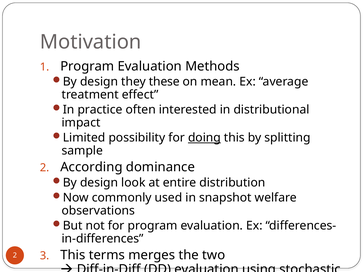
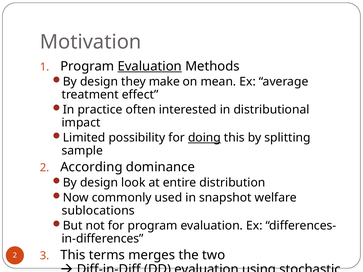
Evaluation at (150, 66) underline: none -> present
these: these -> make
observations: observations -> sublocations
